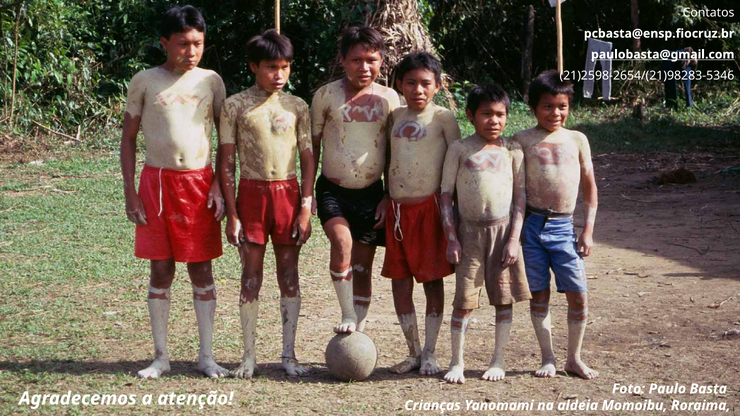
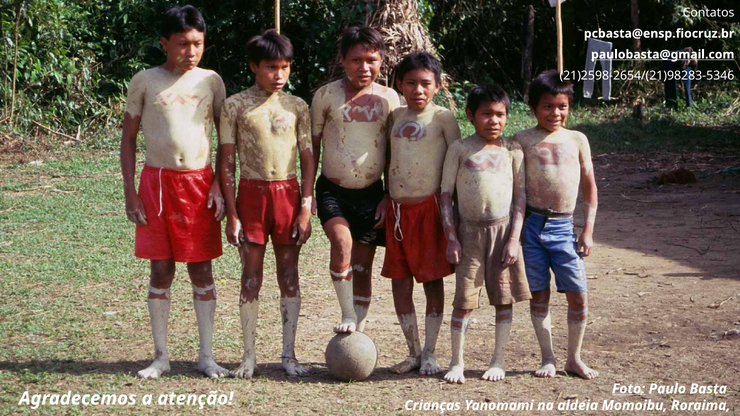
Foto underline: none -> present
